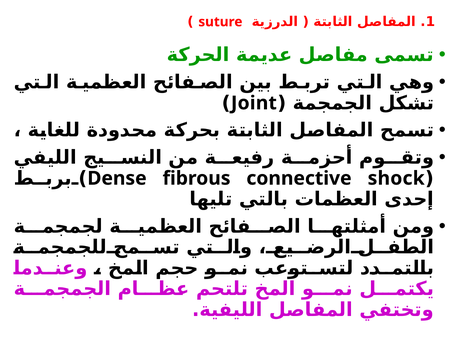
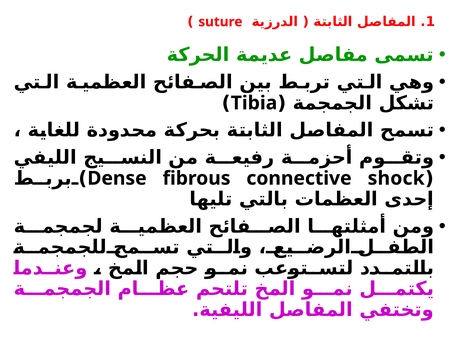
Joint: Joint -> Tibia
